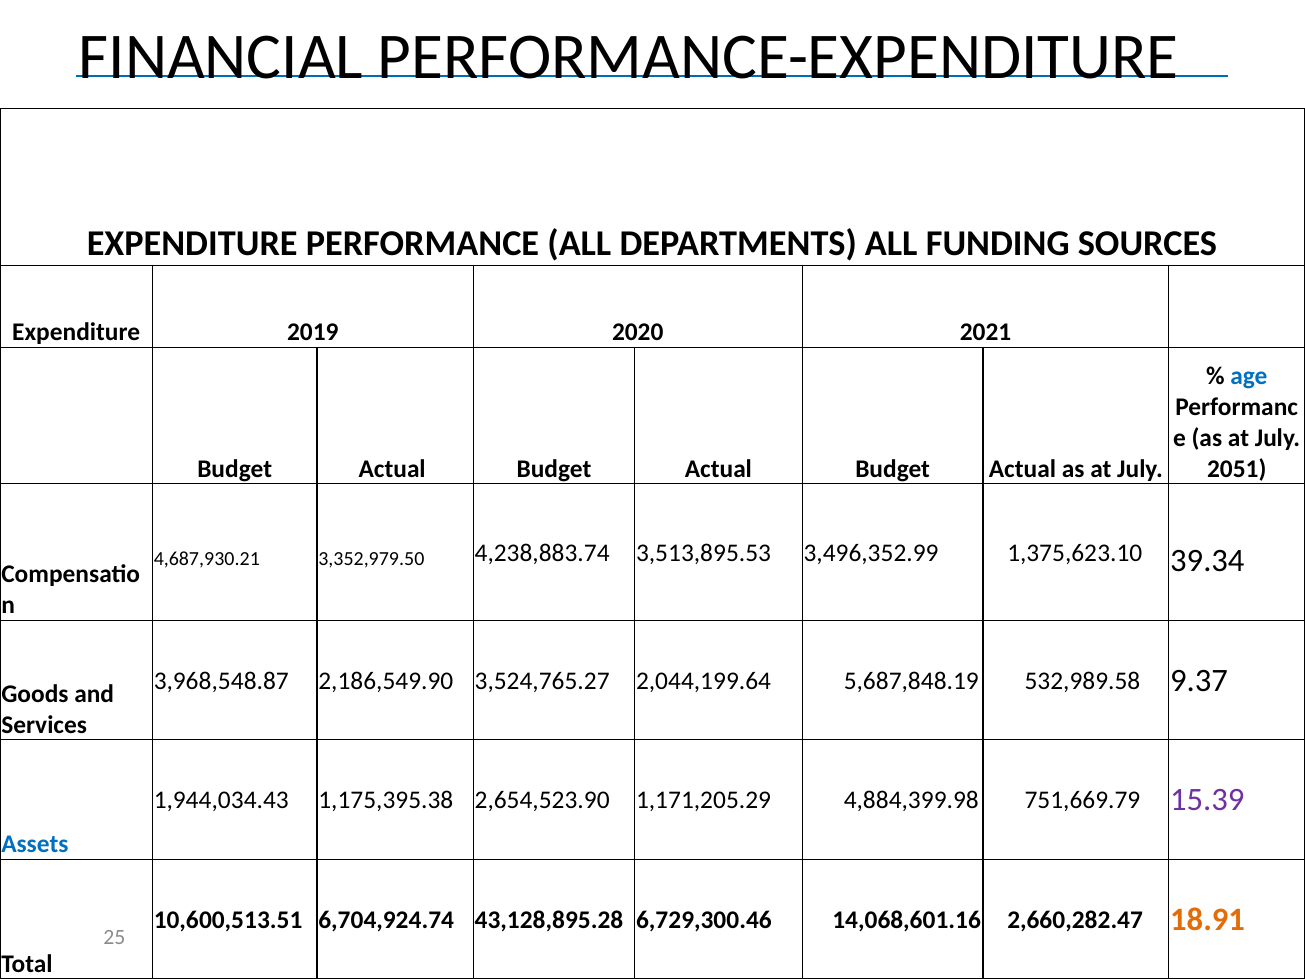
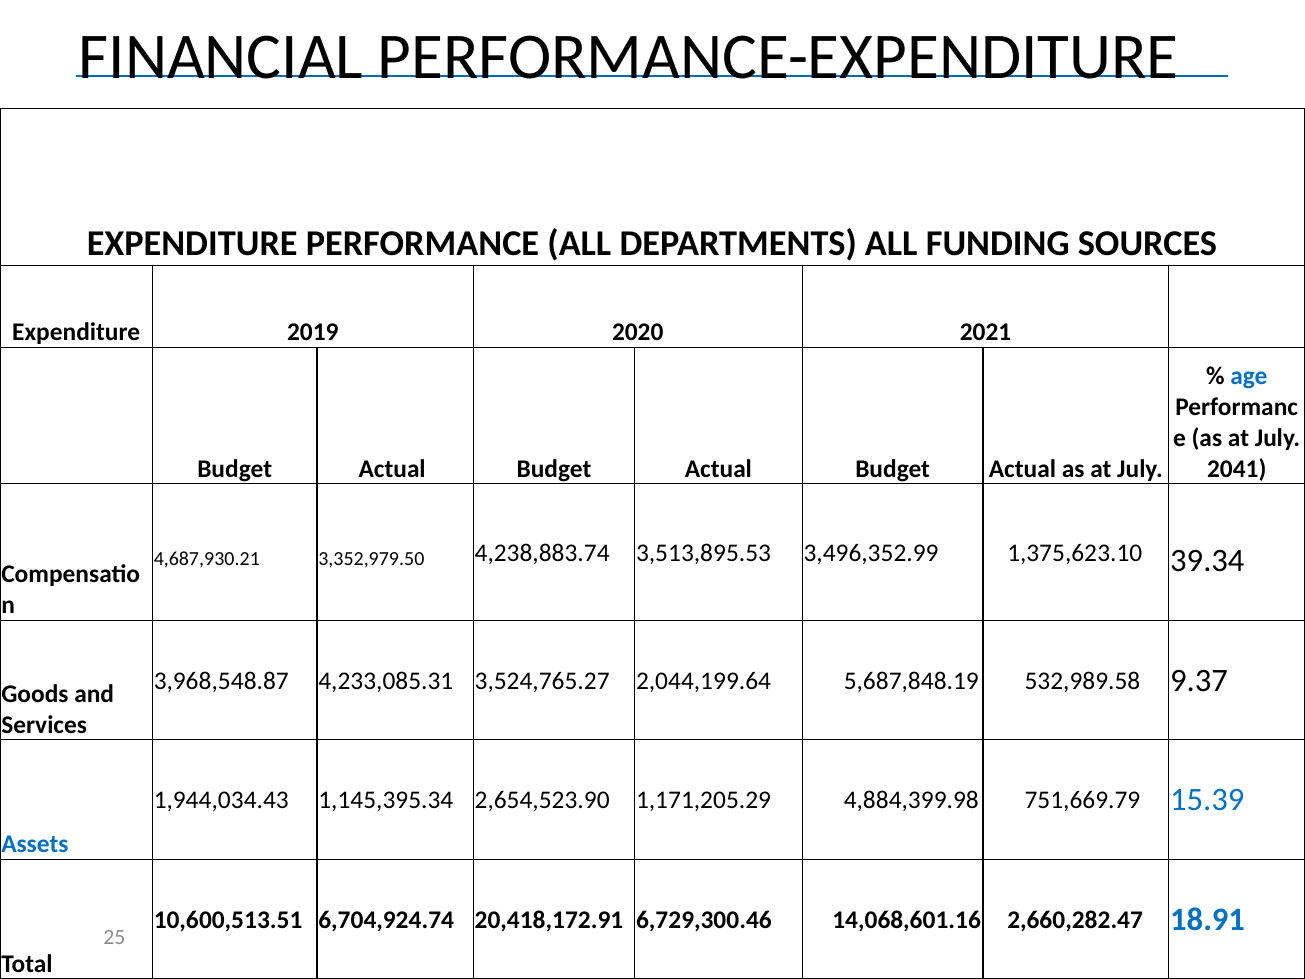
2051: 2051 -> 2041
2,186,549.90: 2,186,549.90 -> 4,233,085.31
1,175,395.38: 1,175,395.38 -> 1,145,395.34
15.39 colour: purple -> blue
43,128,895.28: 43,128,895.28 -> 20,418,172.91
18.91 colour: orange -> blue
